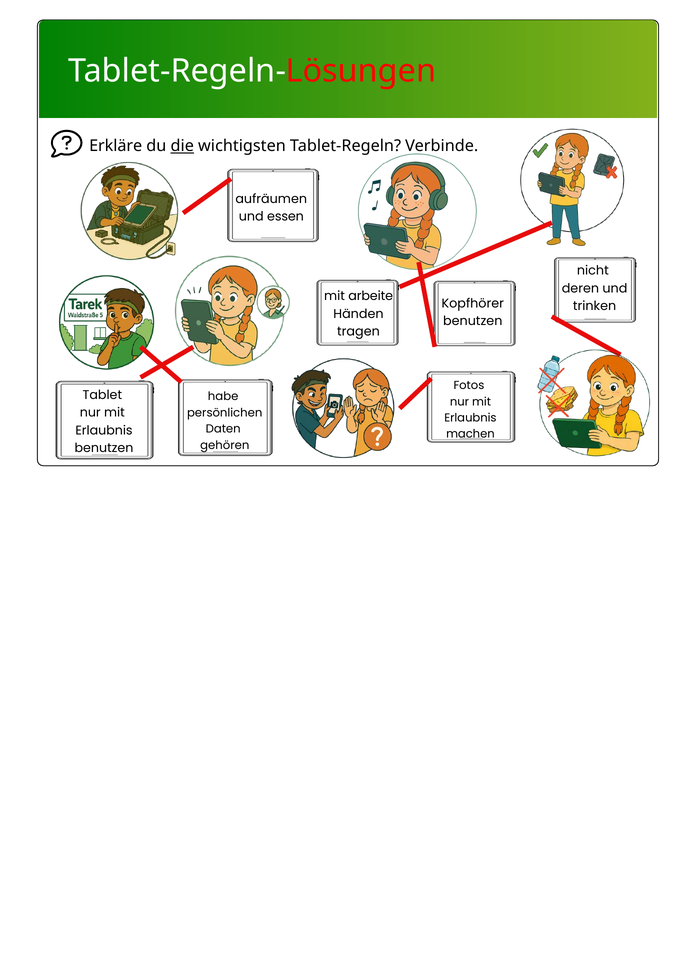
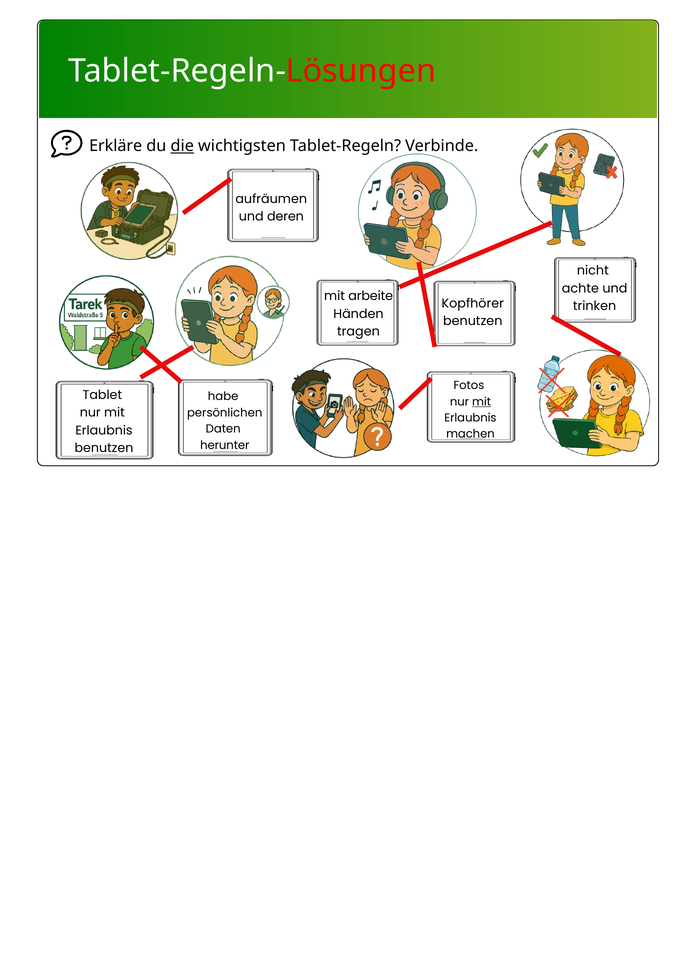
essen: essen -> deren
deren: deren -> achte
mit at (481, 401) underline: none -> present
gehören: gehören -> herunter
